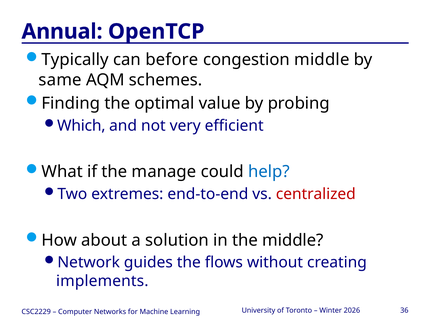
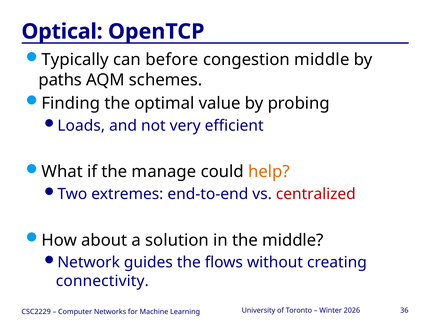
Annual: Annual -> Optical
same: same -> paths
Which: Which -> Loads
help colour: blue -> orange
implements: implements -> connectivity
